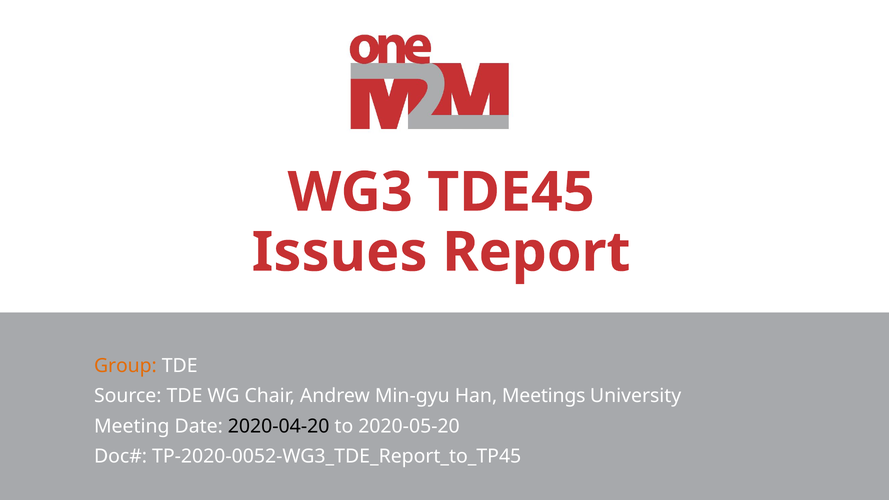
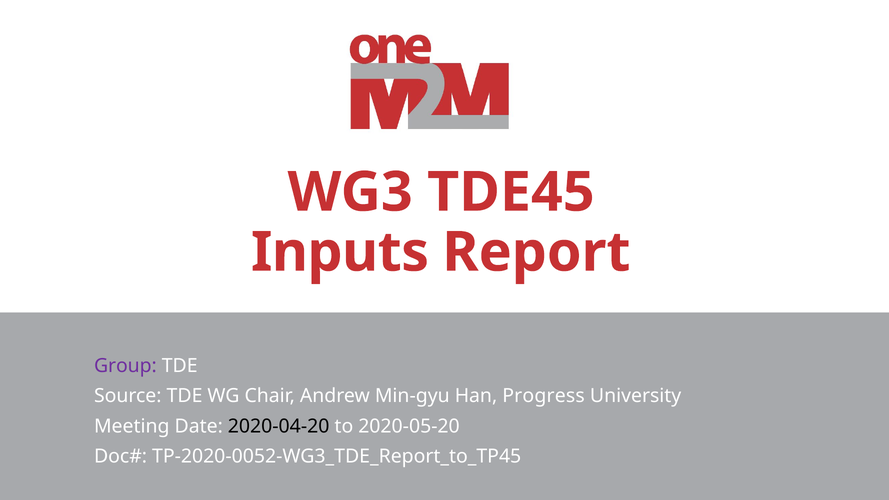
Issues: Issues -> Inputs
Group colour: orange -> purple
Meetings: Meetings -> Progress
